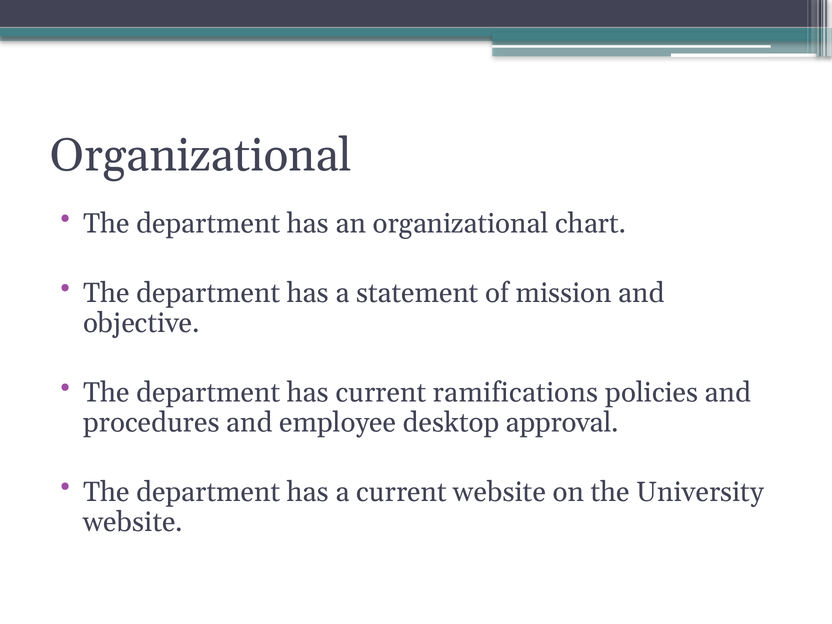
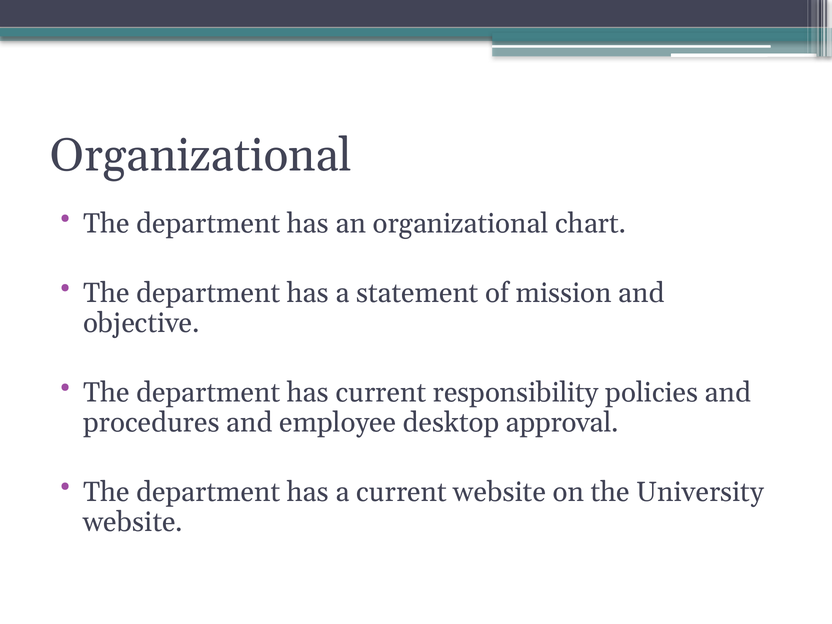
ramifications: ramifications -> responsibility
